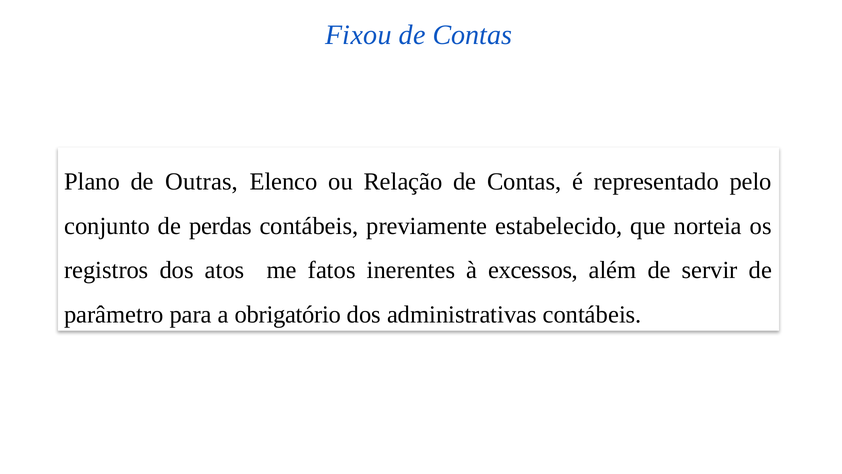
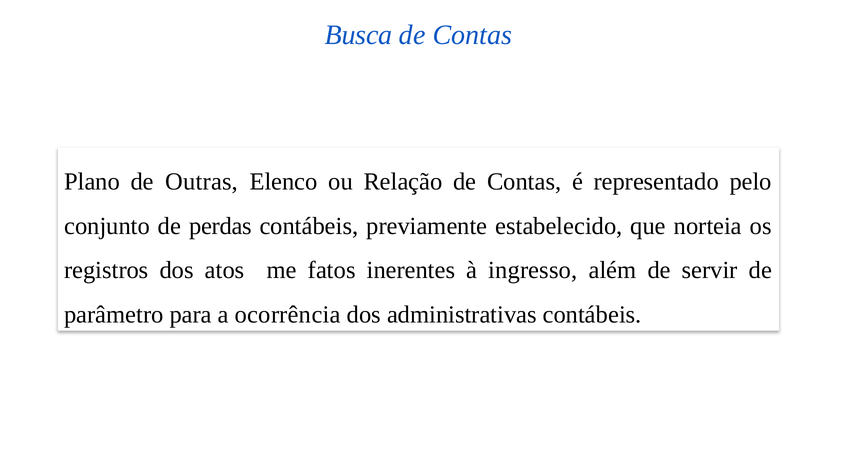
Fixou: Fixou -> Busca
excessos: excessos -> ingresso
obrigatório: obrigatório -> ocorrência
